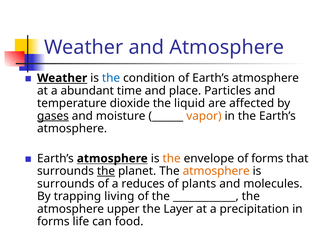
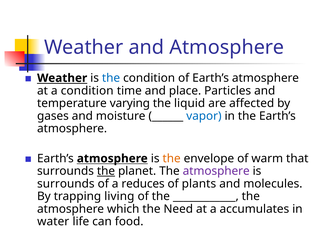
a abundant: abundant -> condition
dioxide: dioxide -> varying
gases underline: present -> none
vapor colour: orange -> blue
of forms: forms -> warm
atmosphere at (216, 172) colour: orange -> purple
upper: upper -> which
Layer: Layer -> Need
precipitation: precipitation -> accumulates
forms at (53, 222): forms -> water
